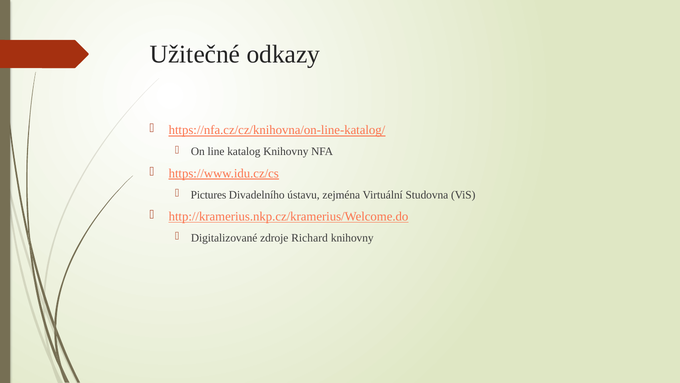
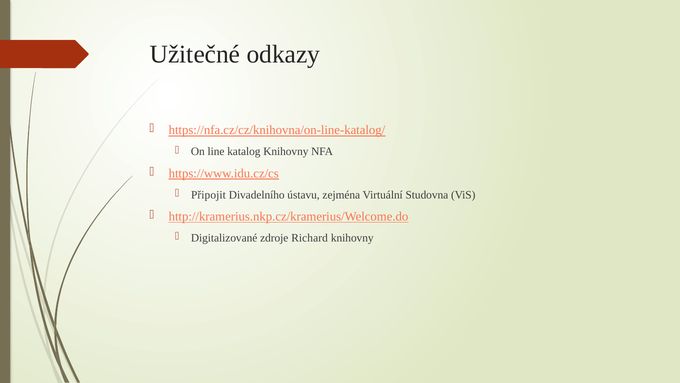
Pictures: Pictures -> Připojit
